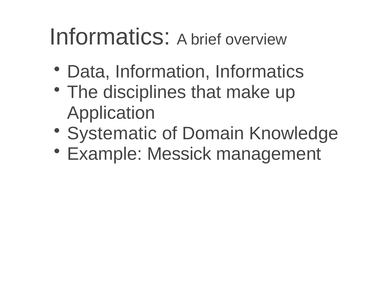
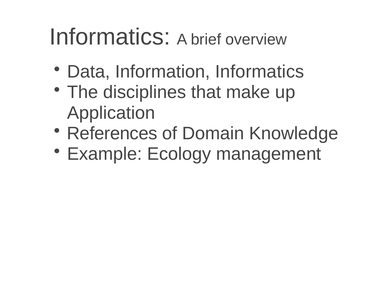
Systematic: Systematic -> References
Messick: Messick -> Ecology
